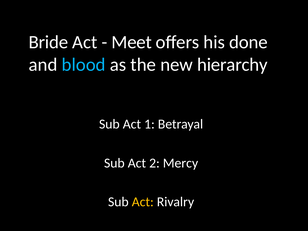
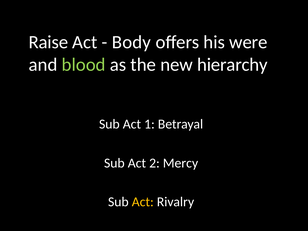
Bride: Bride -> Raise
Meet: Meet -> Body
done: done -> were
blood colour: light blue -> light green
